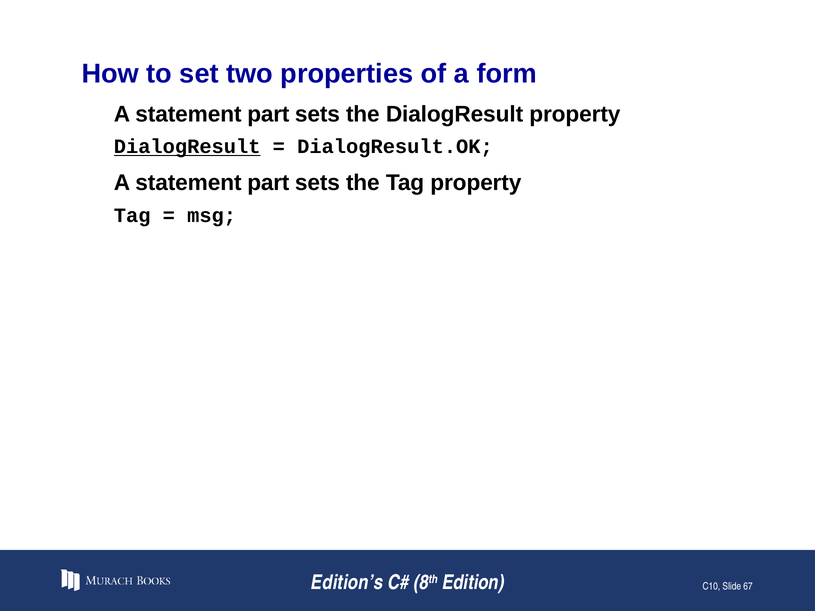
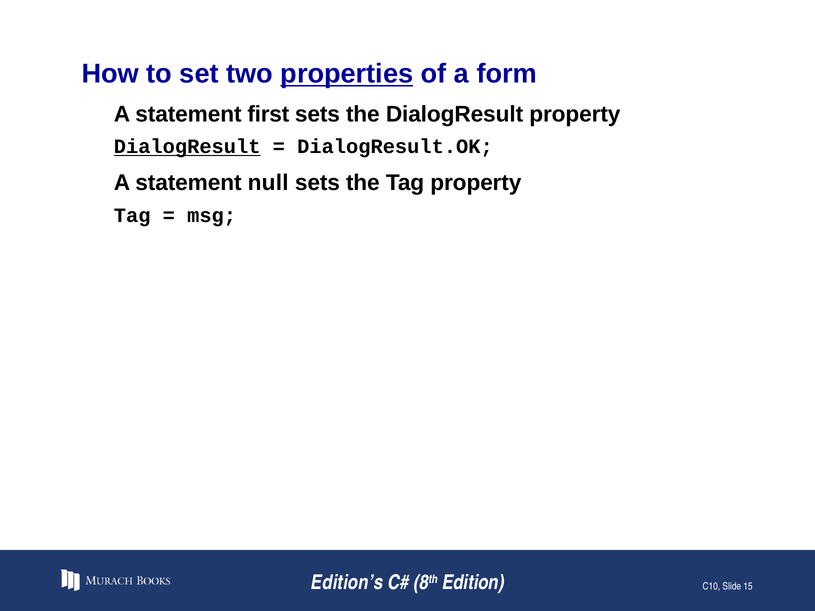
properties underline: none -> present
part at (268, 114): part -> first
part at (268, 183): part -> null
67: 67 -> 15
